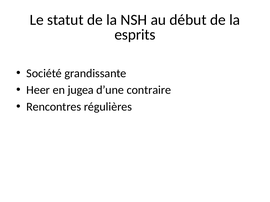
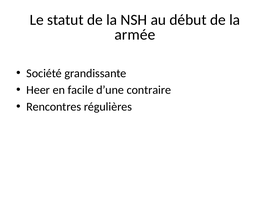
esprits: esprits -> armée
jugea: jugea -> facile
